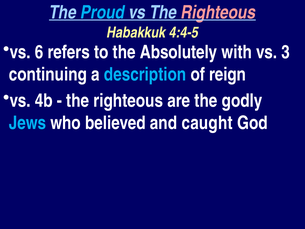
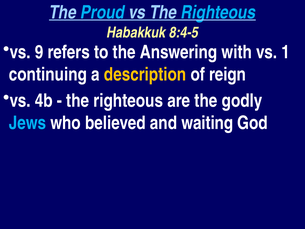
Righteous at (218, 12) colour: pink -> light blue
4:4-5: 4:4-5 -> 8:4-5
6: 6 -> 9
Absolutely: Absolutely -> Answering
3: 3 -> 1
description colour: light blue -> yellow
caught: caught -> waiting
